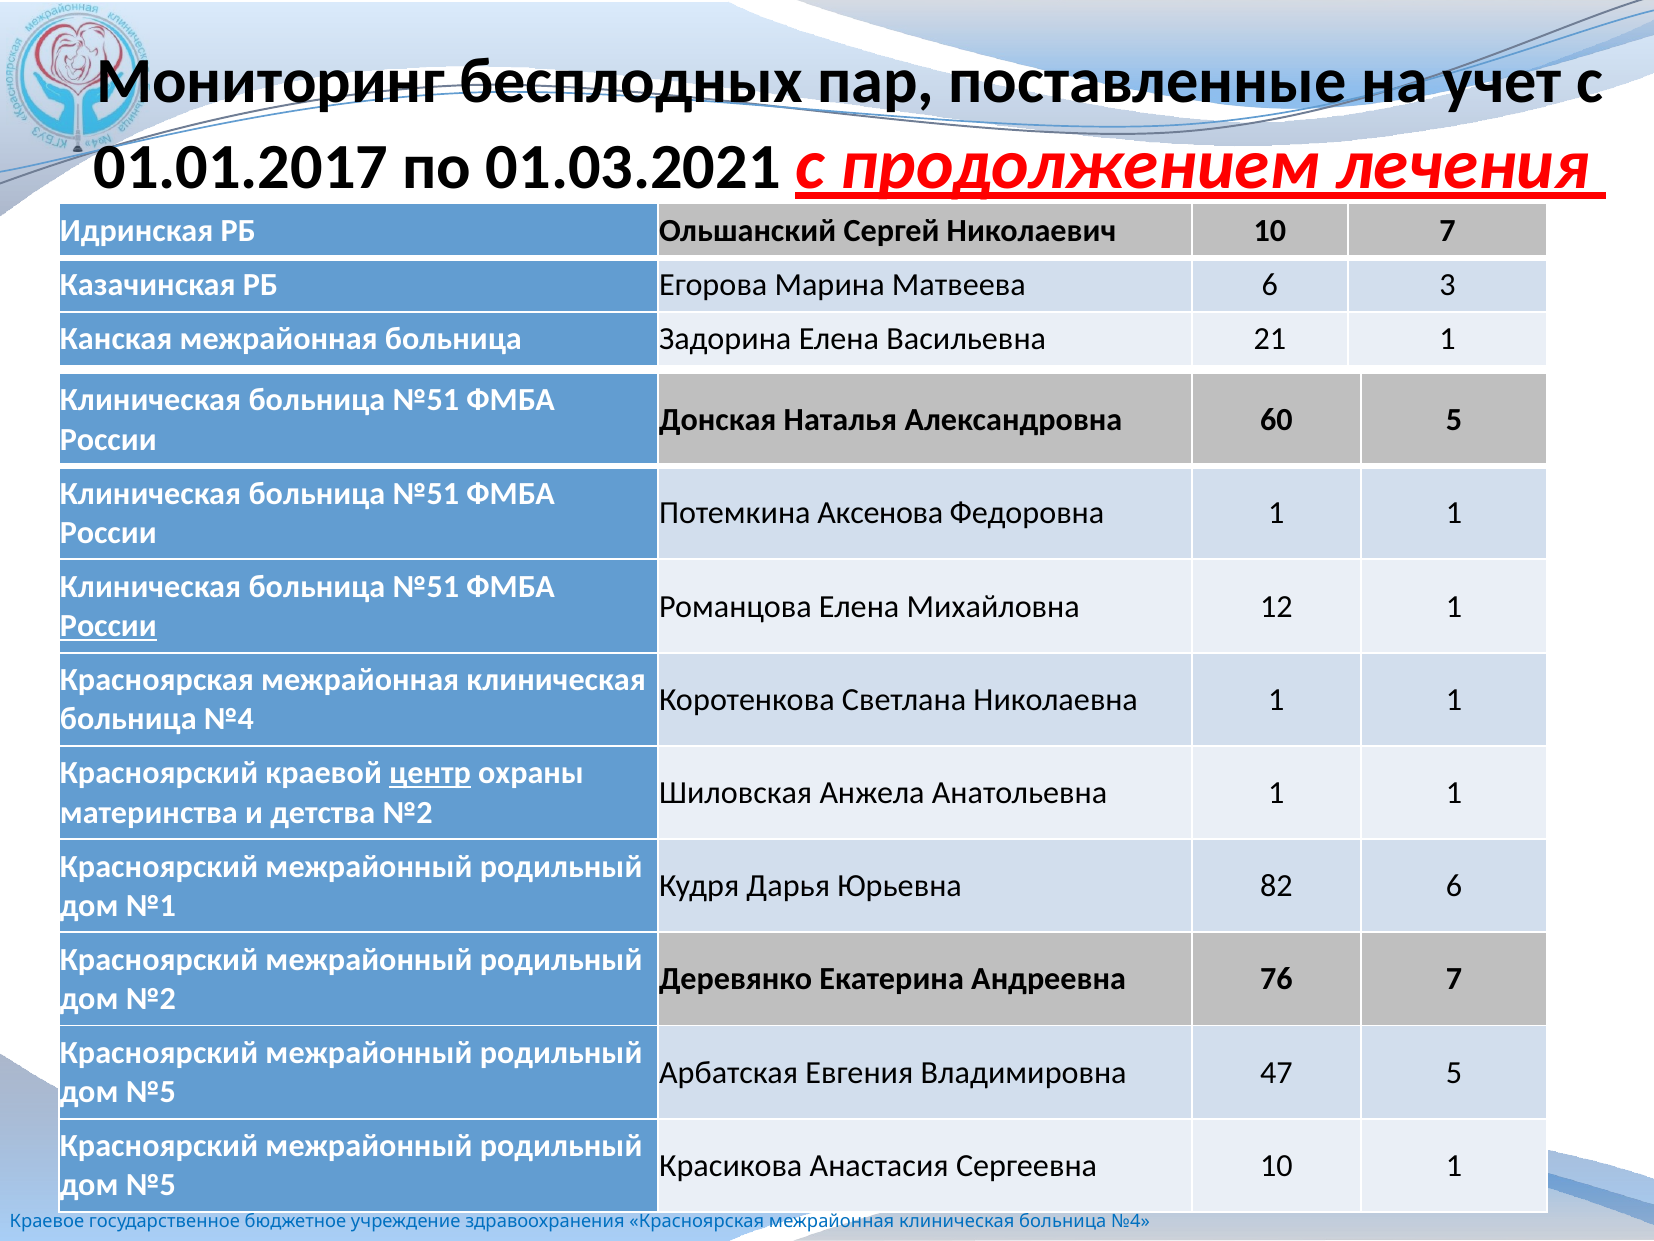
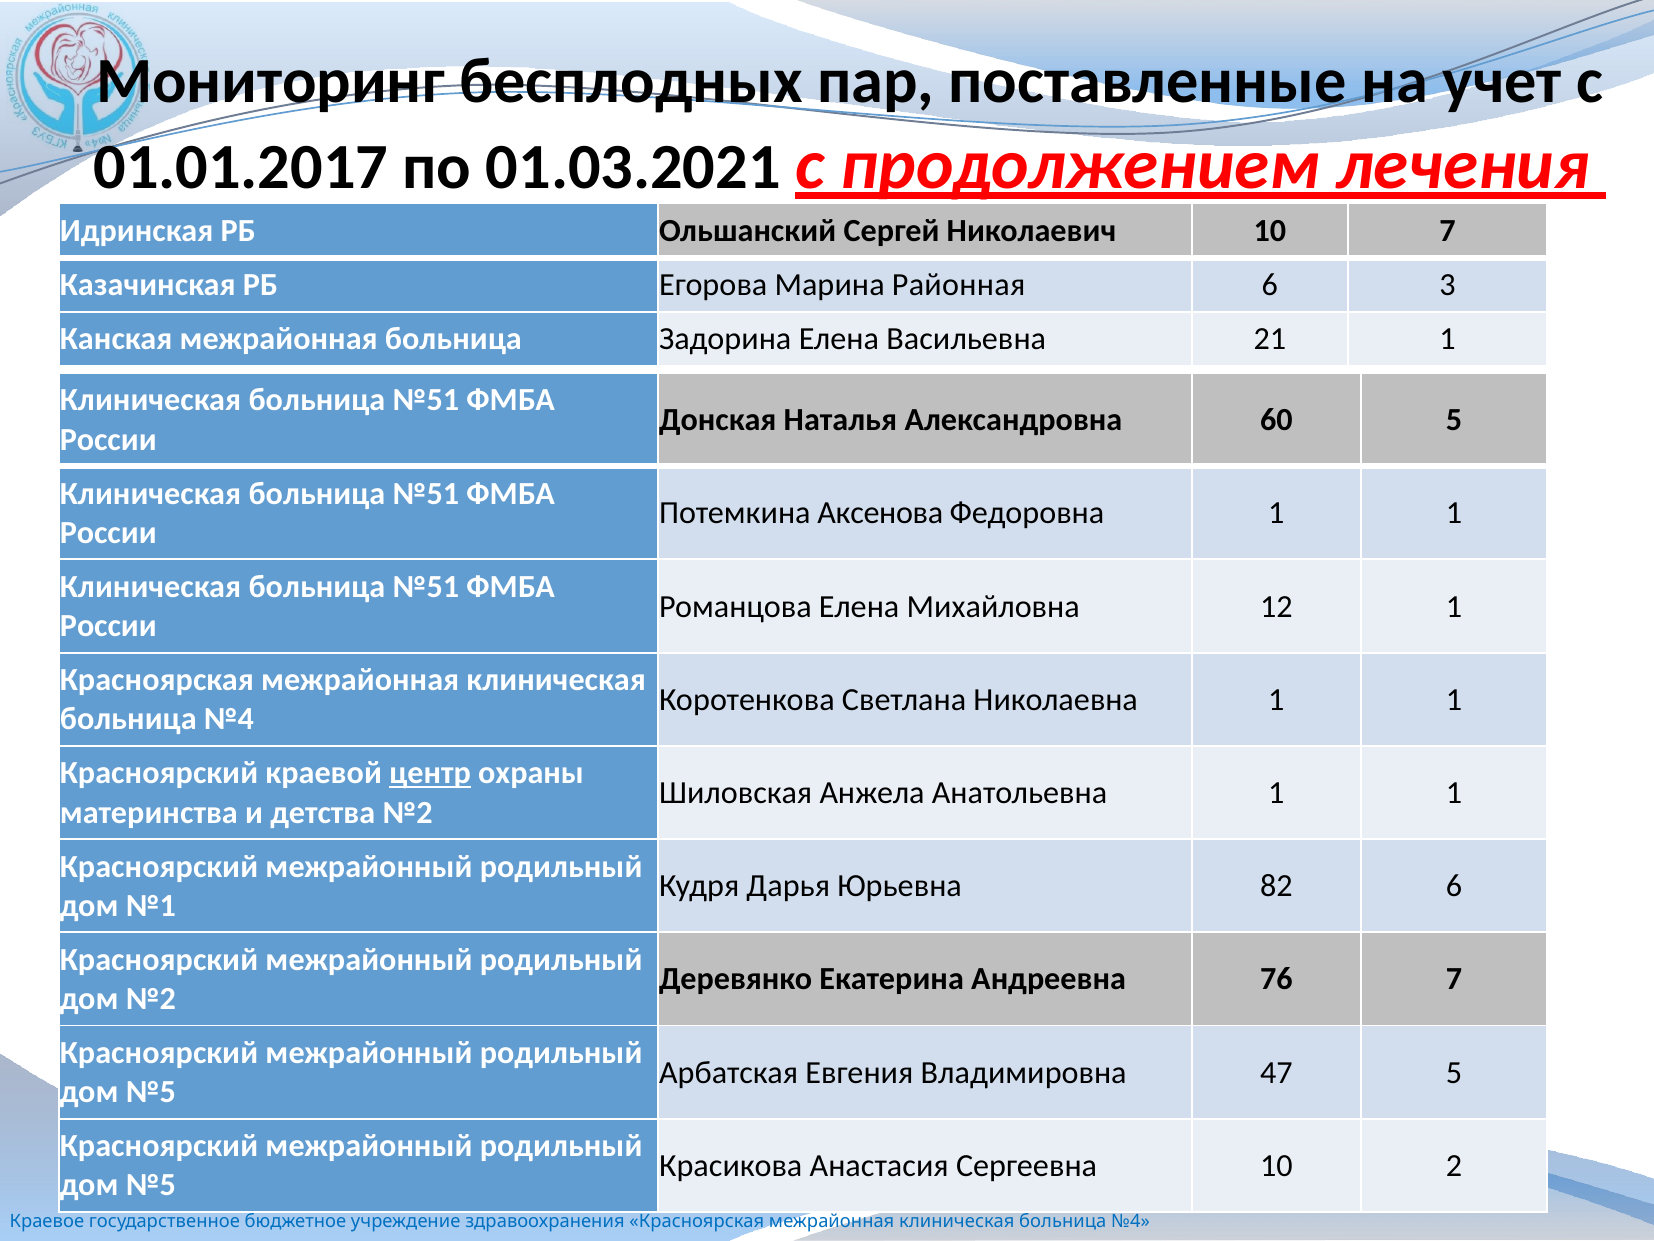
Матвеева: Матвеева -> Районная
России at (108, 626) underline: present -> none
10 1: 1 -> 2
